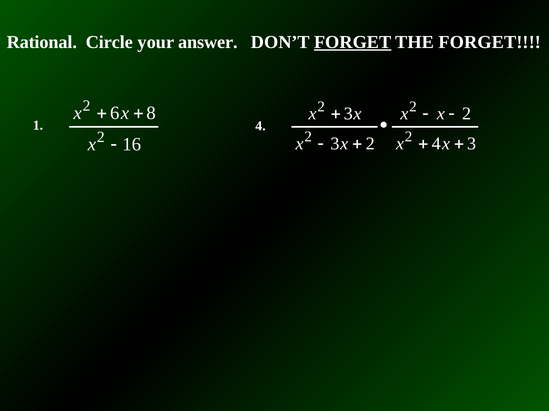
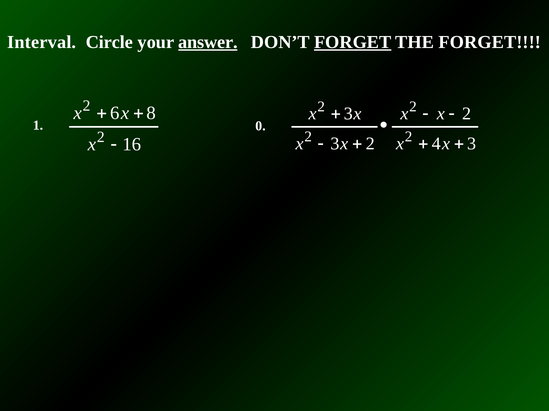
Rational: Rational -> Interval
answer underline: none -> present
1 4: 4 -> 0
